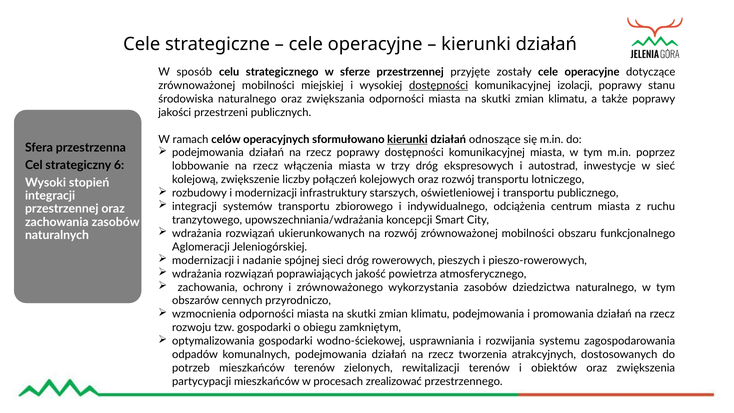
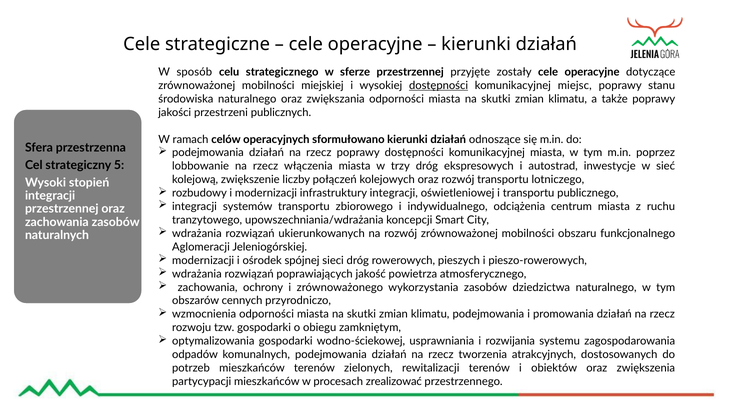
izolacji: izolacji -> miejsc
kierunki at (407, 139) underline: present -> none
6: 6 -> 5
infrastruktury starszych: starszych -> integracji
nadanie: nadanie -> ośrodek
